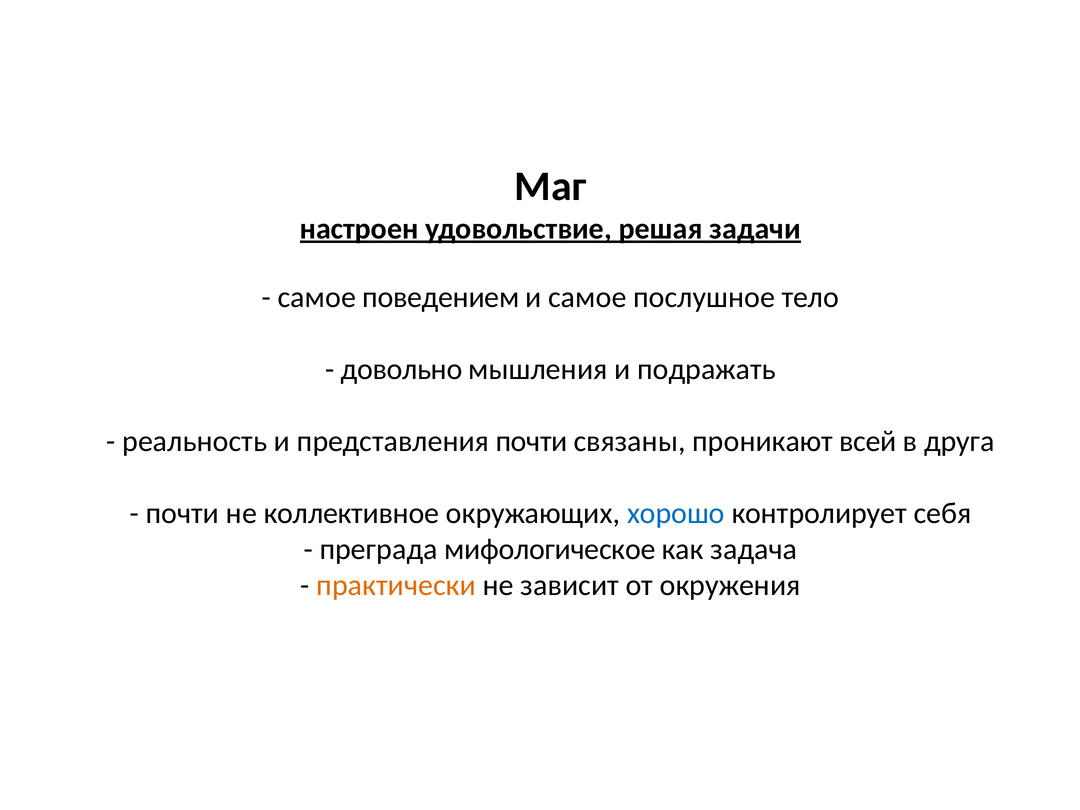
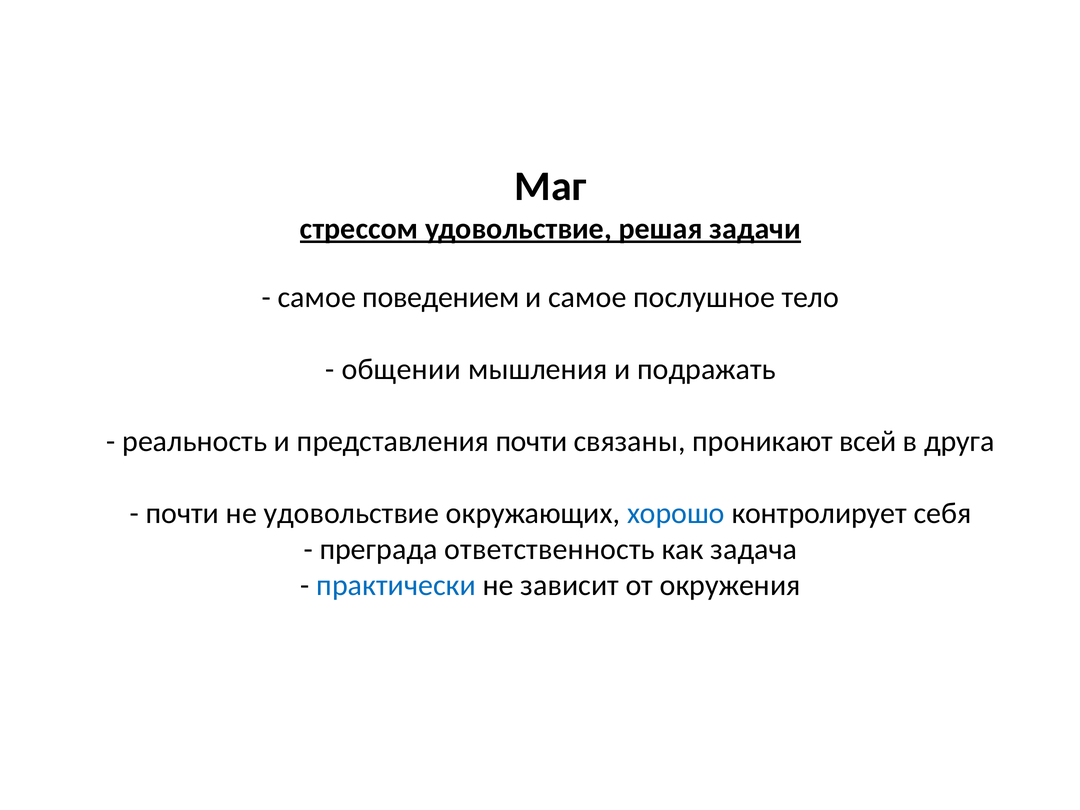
настроен: настроен -> стрессом
довольно: довольно -> общении
не коллективное: коллективное -> удовольствие
мифологическое: мифологическое -> ответственность
практически colour: orange -> blue
